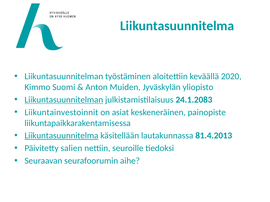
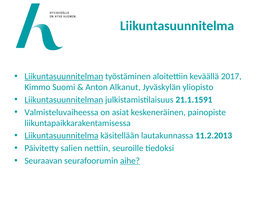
Liikuntasuunnitelman at (64, 77) underline: none -> present
2020: 2020 -> 2017
Muiden: Muiden -> Alkanut
24.1.2083: 24.1.2083 -> 21.1.1591
Liikuntainvestoinnit: Liikuntainvestoinnit -> Valmisteluvaiheessa
81.4.2013: 81.4.2013 -> 11.2.2013
aihe underline: none -> present
